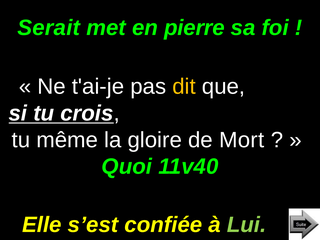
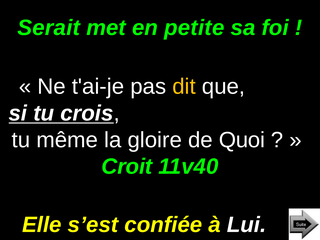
pierre: pierre -> petite
Mort: Mort -> Quoi
Quoi: Quoi -> Croit
Lui colour: light green -> white
